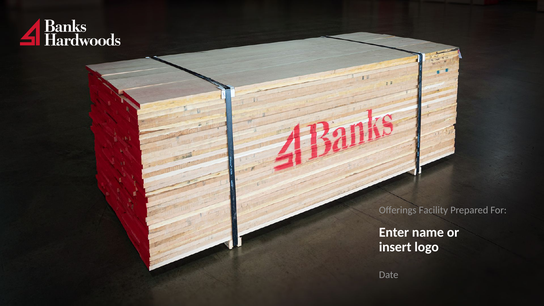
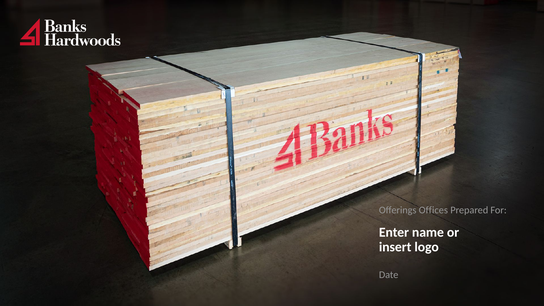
Facility: Facility -> Offices
